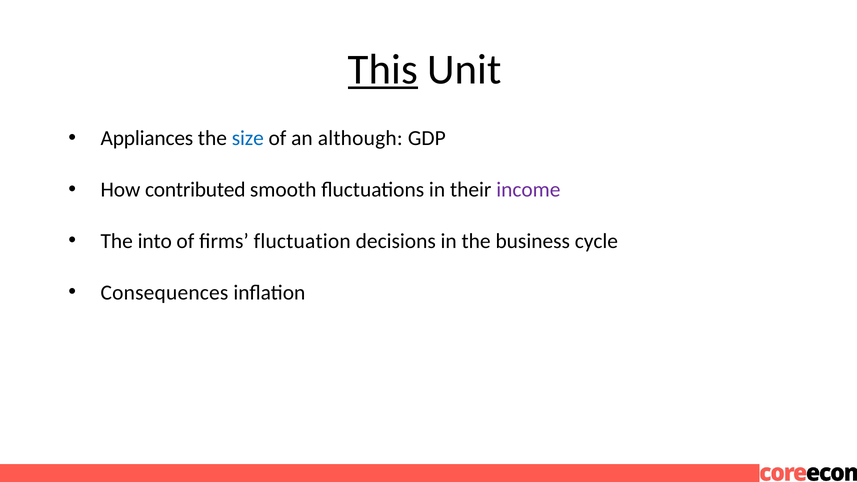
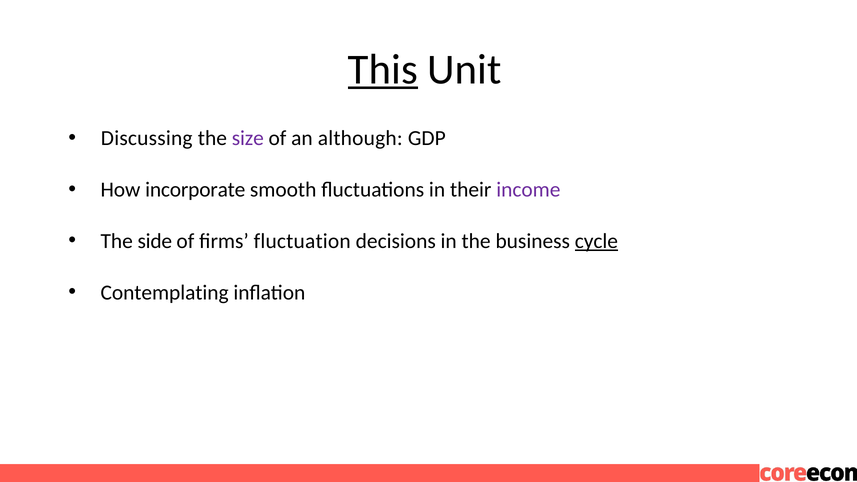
Appliances: Appliances -> Discussing
size colour: blue -> purple
contributed: contributed -> incorporate
into: into -> side
cycle underline: none -> present
Consequences: Consequences -> Contemplating
